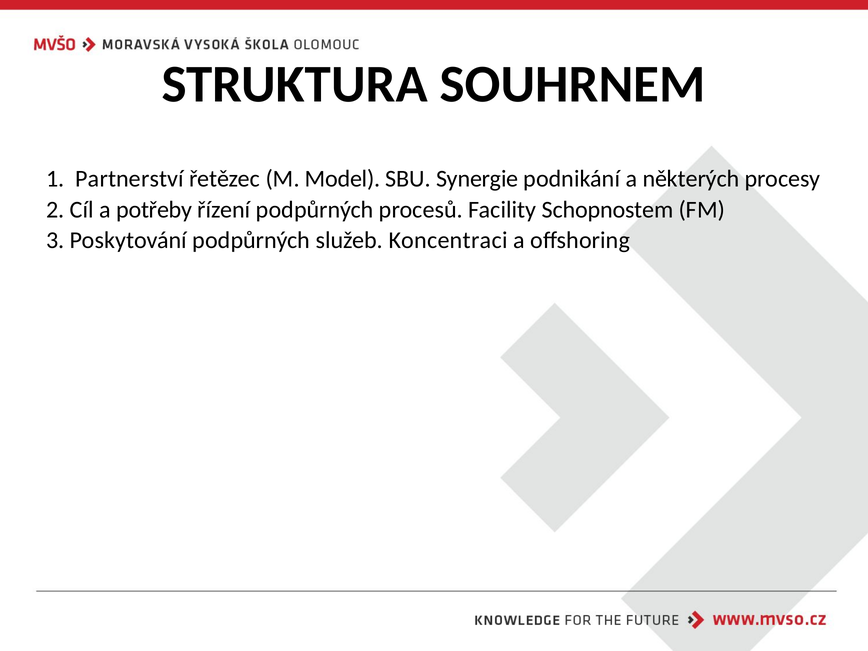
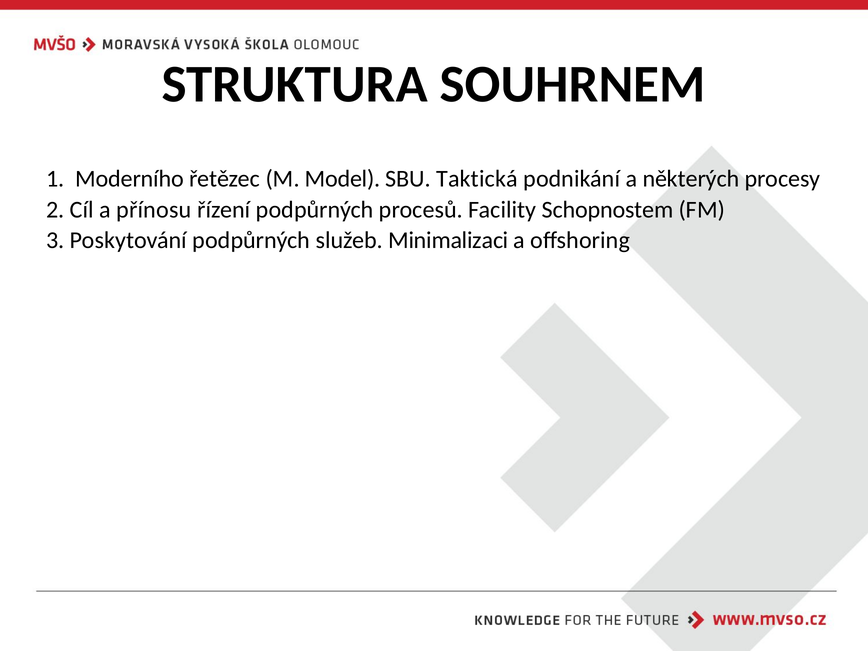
Partnerství: Partnerství -> Moderního
Synergie: Synergie -> Taktická
potřeby: potřeby -> přínosu
Koncentraci: Koncentraci -> Minimalizaci
